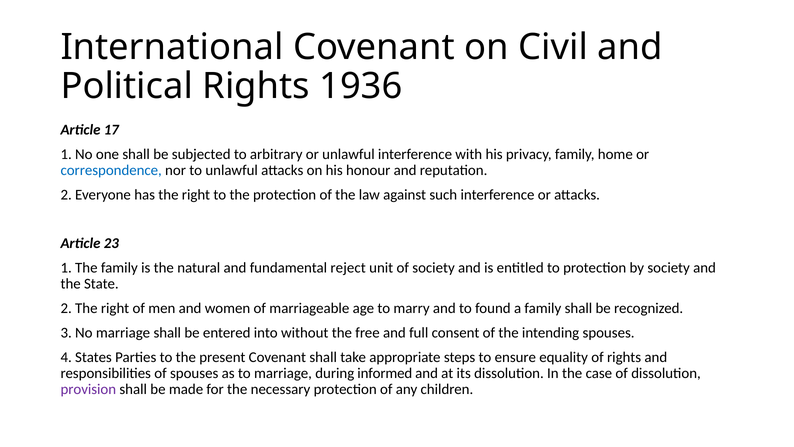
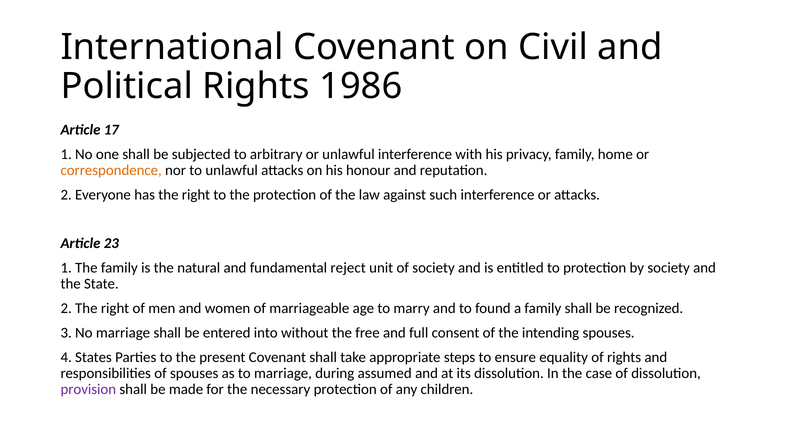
1936: 1936 -> 1986
correspondence colour: blue -> orange
informed: informed -> assumed
